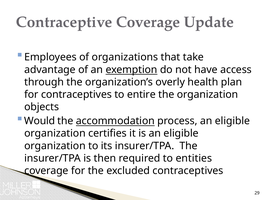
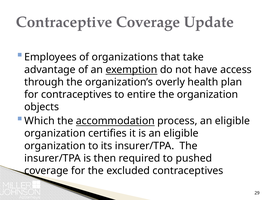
Would: Would -> Which
entities: entities -> pushed
